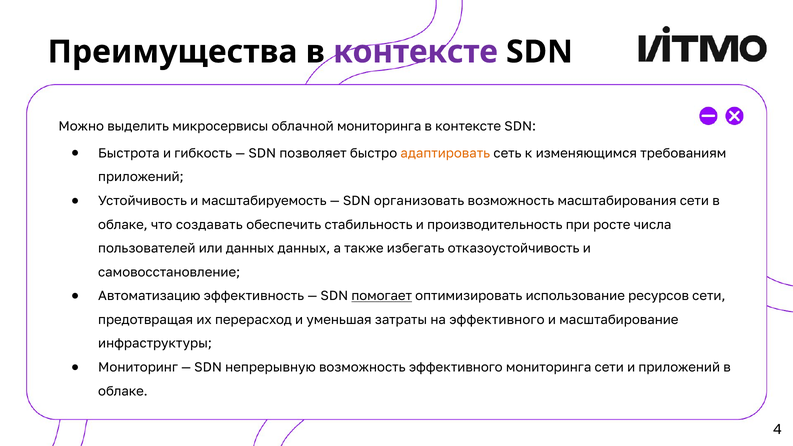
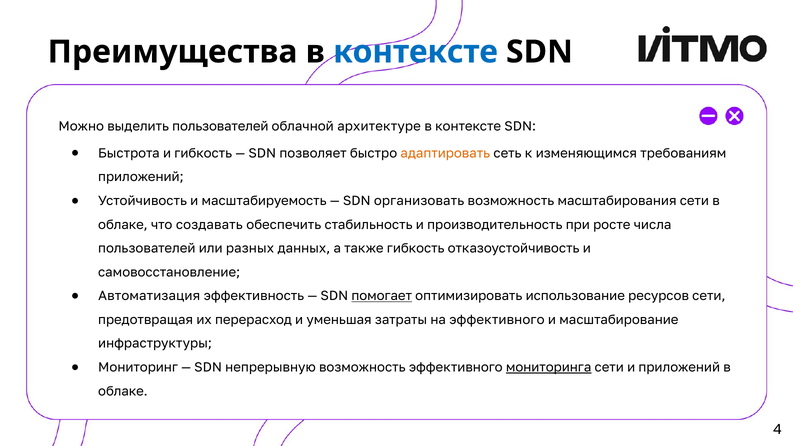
контексте at (416, 52) colour: purple -> blue
выделить микросервисы: микросервисы -> пользователей
облачной мониторинга: мониторинга -> архитектуре
или данных: данных -> разных
также избегать: избегать -> гибкость
Автоматизацию: Автоматизацию -> Автоматизация
мониторинга at (549, 367) underline: none -> present
